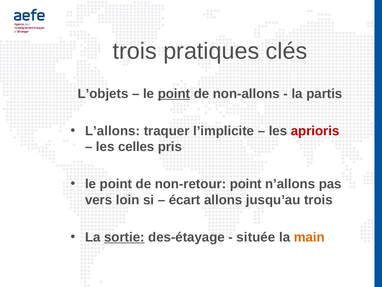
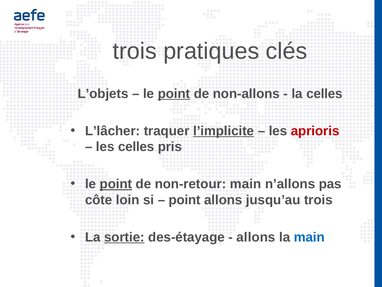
la partis: partis -> celles
L’allons: L’allons -> L’lâcher
l’implicite underline: none -> present
point at (116, 184) underline: none -> present
non-retour point: point -> main
vers: vers -> côte
écart at (185, 200): écart -> point
située at (256, 237): située -> allons
main at (309, 237) colour: orange -> blue
